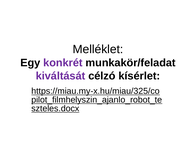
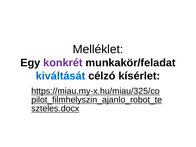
kiváltását colour: purple -> blue
